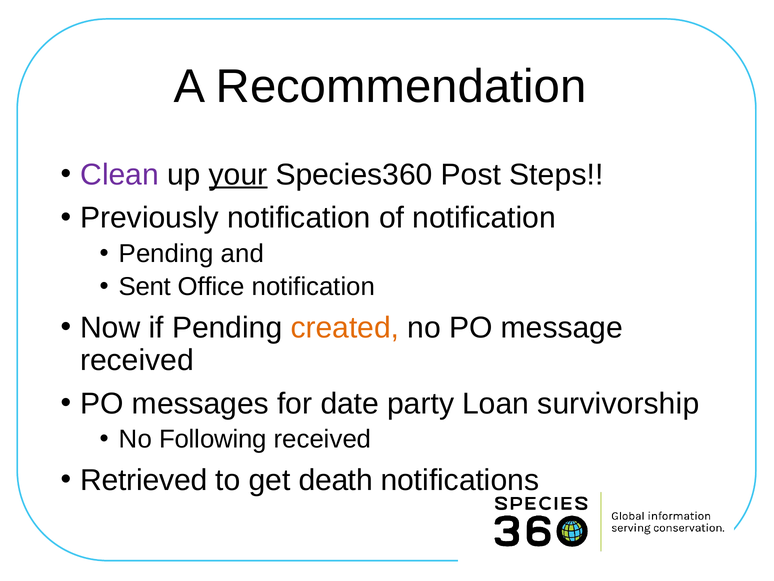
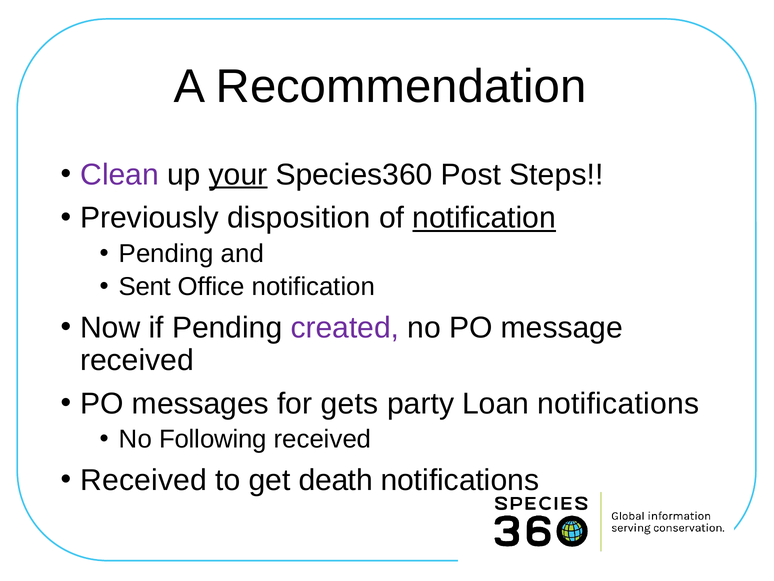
Previously notification: notification -> disposition
notification at (484, 218) underline: none -> present
created colour: orange -> purple
date: date -> gets
Loan survivorship: survivorship -> notifications
Retrieved at (144, 480): Retrieved -> Received
